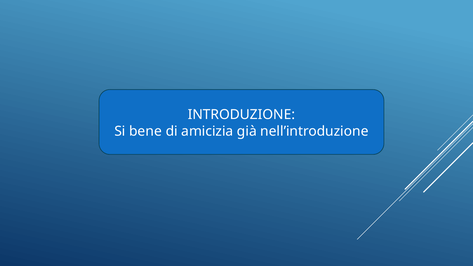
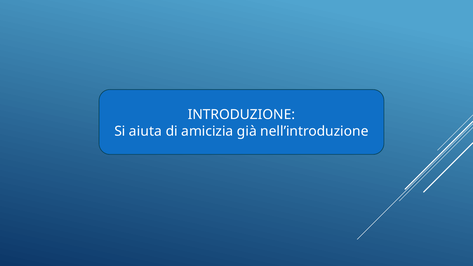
bene: bene -> aiuta
